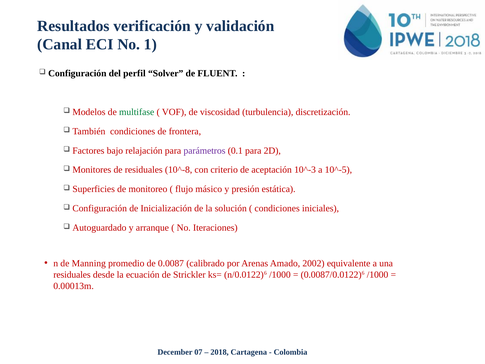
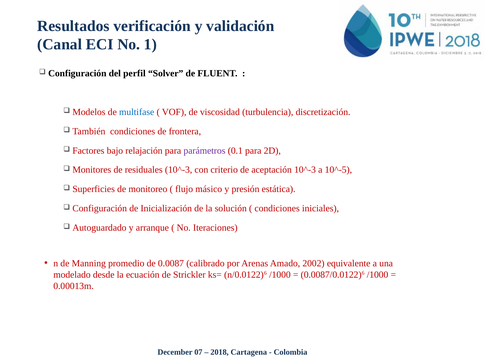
multifase colour: green -> blue
residuales 10^-8: 10^-8 -> 10^-3
residuales at (72, 274): residuales -> modelado
